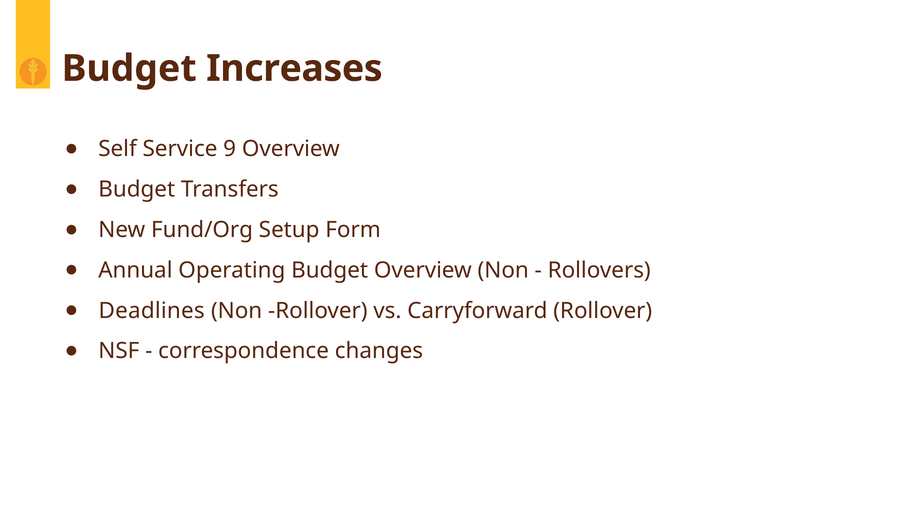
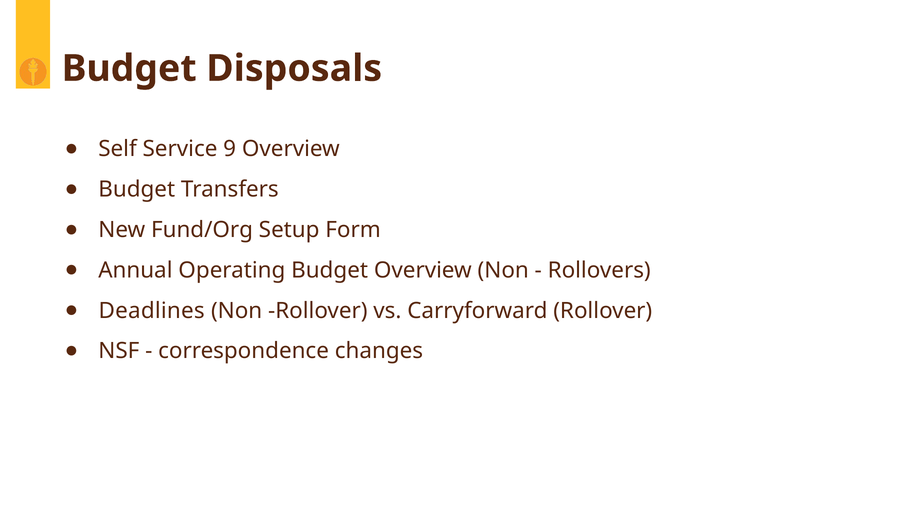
Increases: Increases -> Disposals
